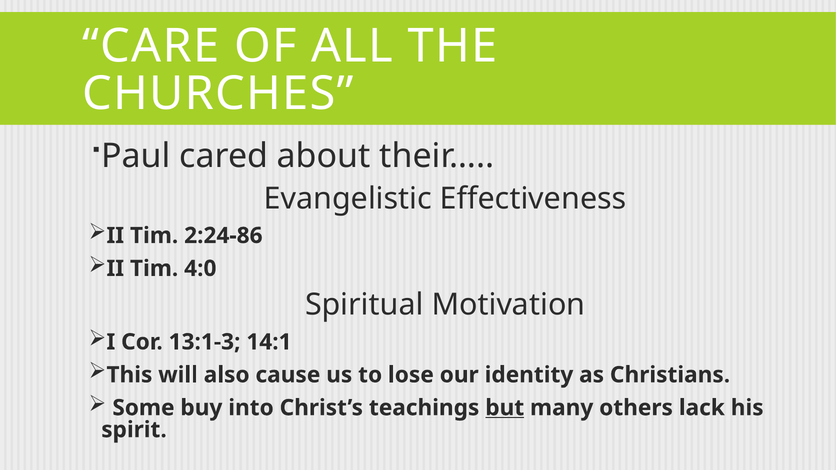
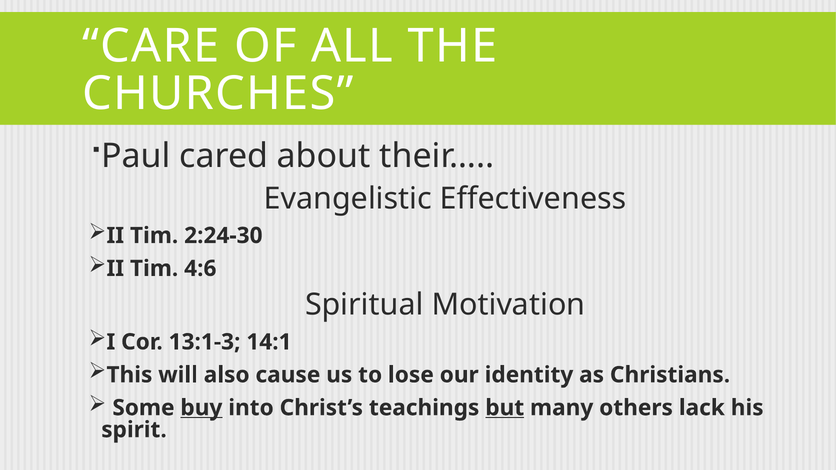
2:24-86: 2:24-86 -> 2:24-30
4:0: 4:0 -> 4:6
buy underline: none -> present
